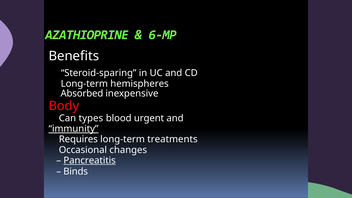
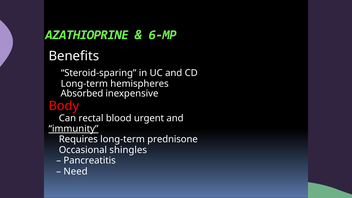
types: types -> rectal
treatments: treatments -> prednisone
changes: changes -> shingles
Pancreatitis underline: present -> none
Binds: Binds -> Need
